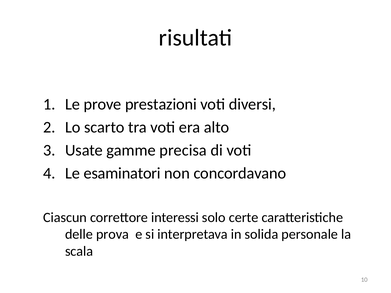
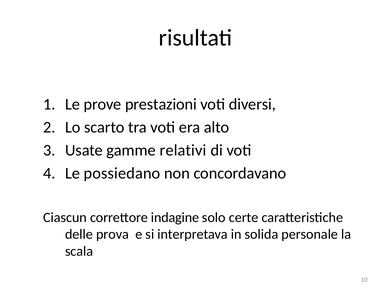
precisa: precisa -> relativi
esaminatori: esaminatori -> possiedano
interessi: interessi -> indagine
